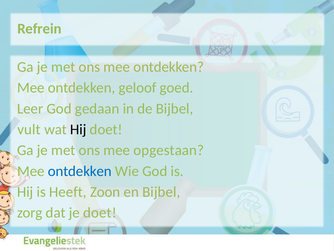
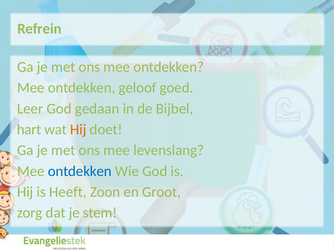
vult: vult -> hart
Hij at (78, 129) colour: black -> orange
opgestaan: opgestaan -> levenslang
en Bijbel: Bijbel -> Groot
je doet: doet -> stem
